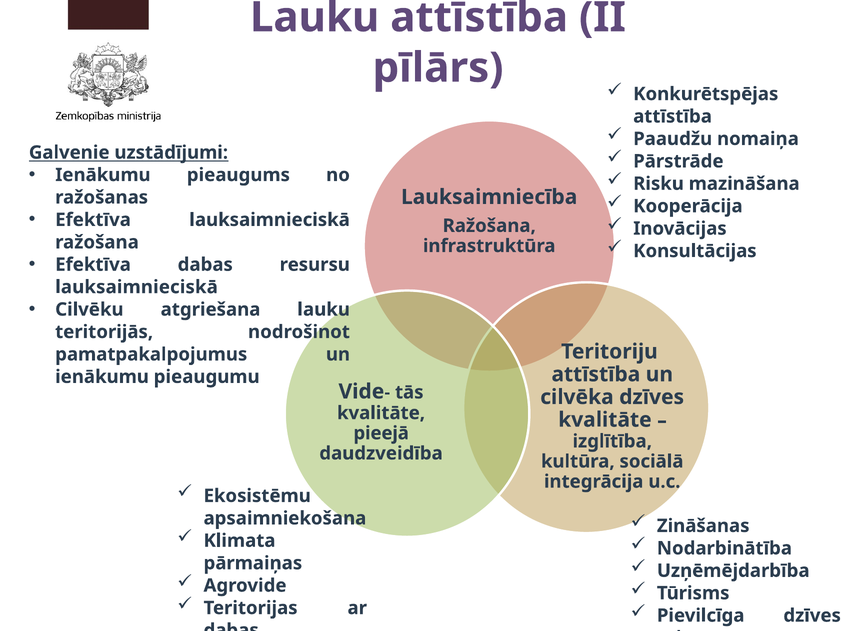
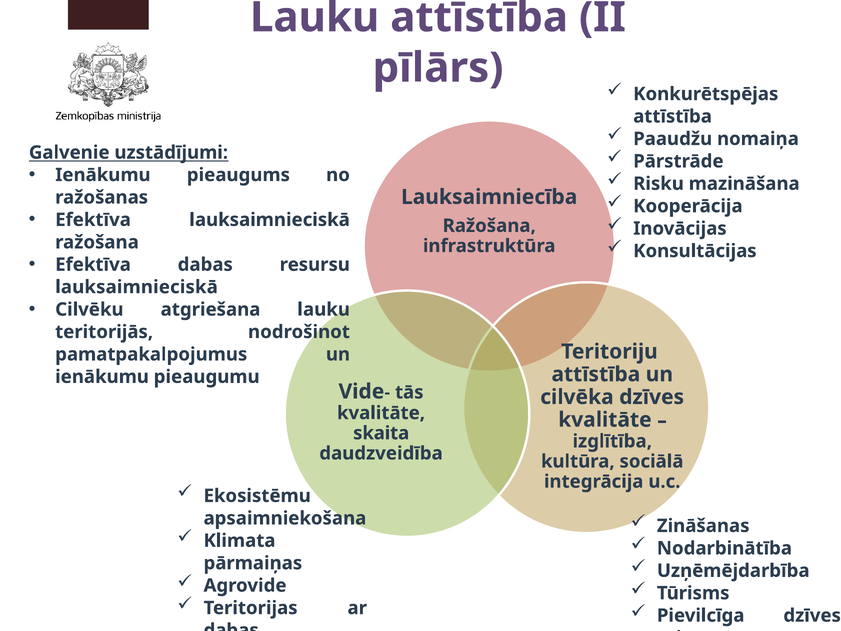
pieejā: pieejā -> skaita
